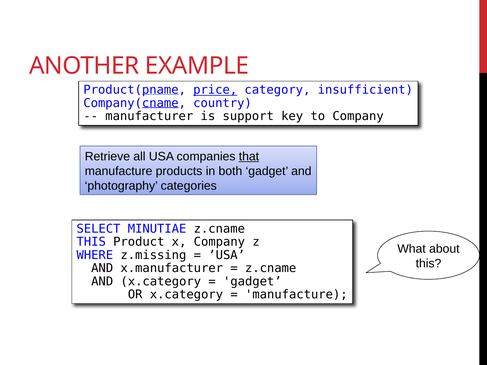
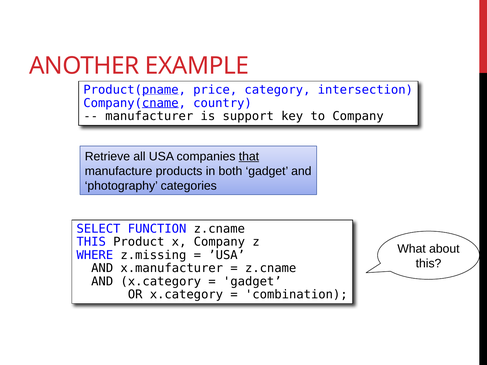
price underline: present -> none
insufficient: insufficient -> intersection
MINUTIAE: MINUTIAE -> FUNCTION
manufacture at (296, 295): manufacture -> combination
